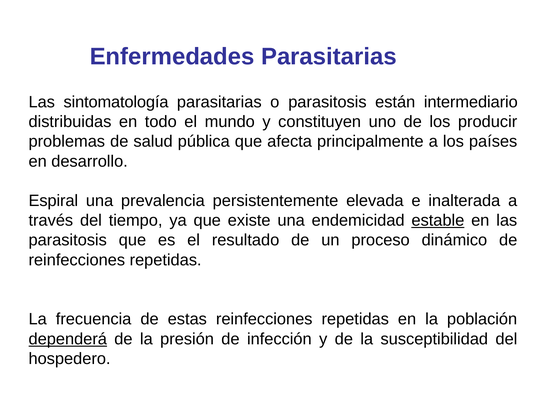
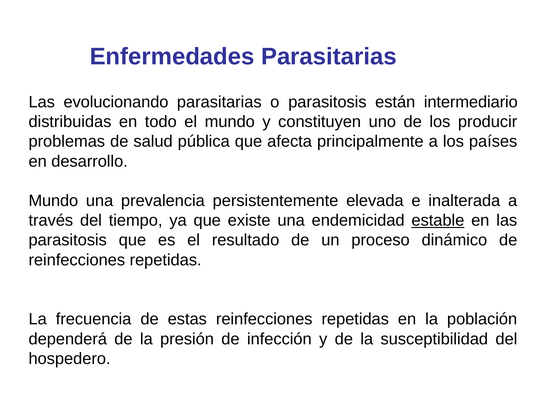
sintomatología: sintomatología -> evolucionando
Espiral at (53, 200): Espiral -> Mundo
dependerá underline: present -> none
